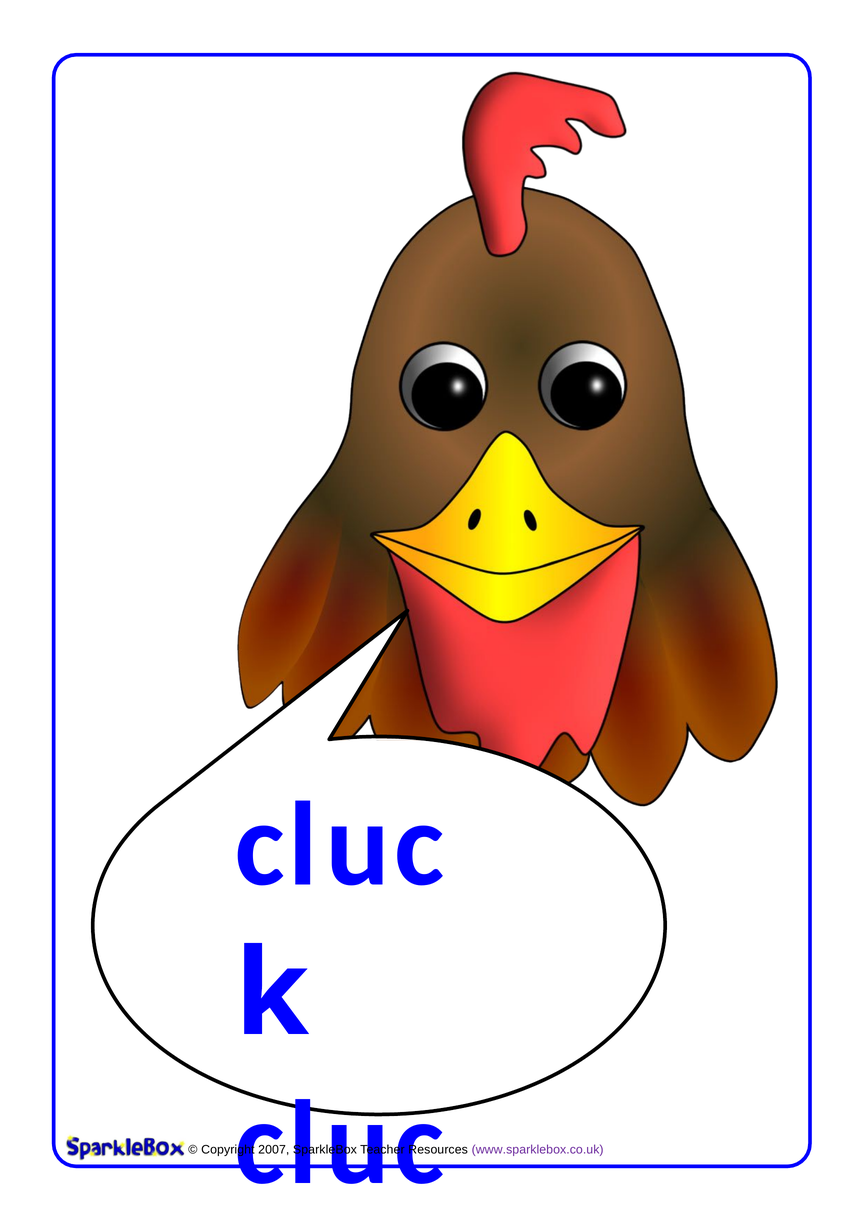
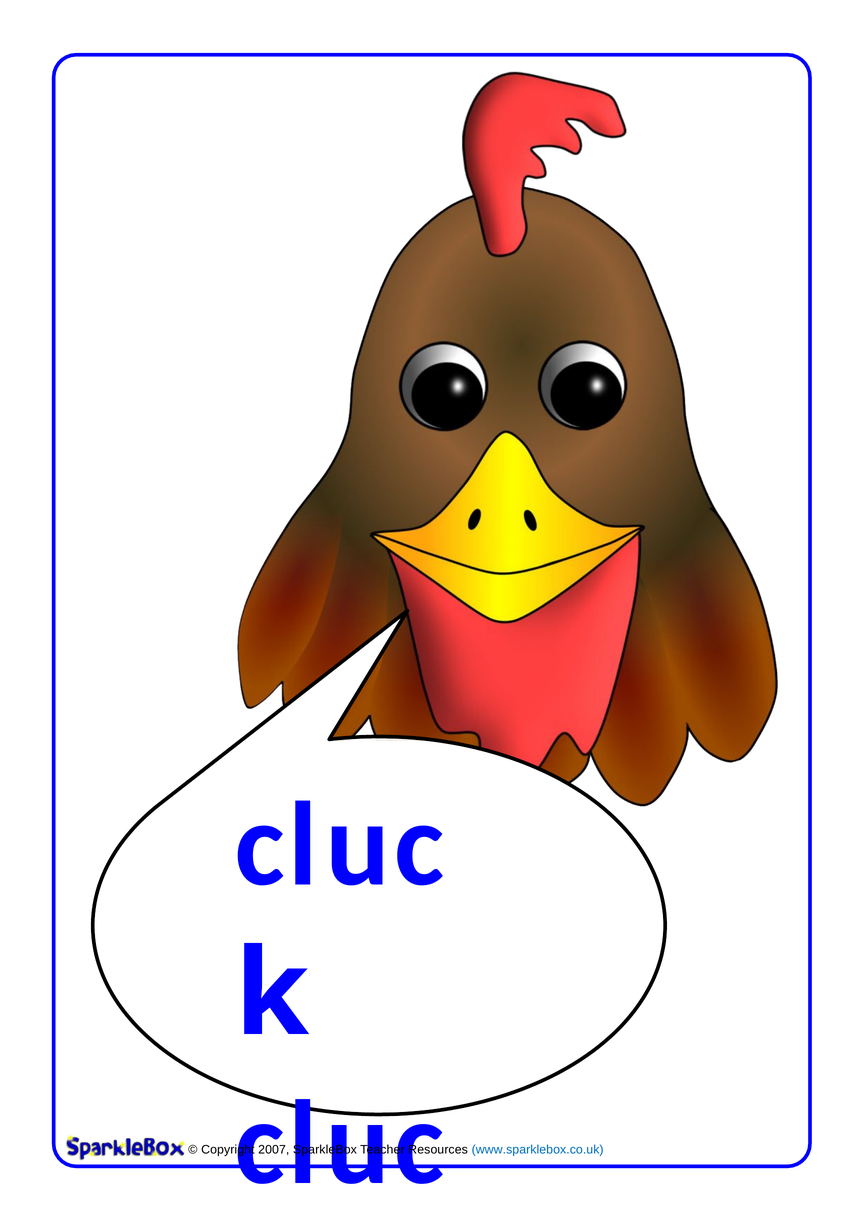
www.sparklebox.co.uk colour: purple -> blue
